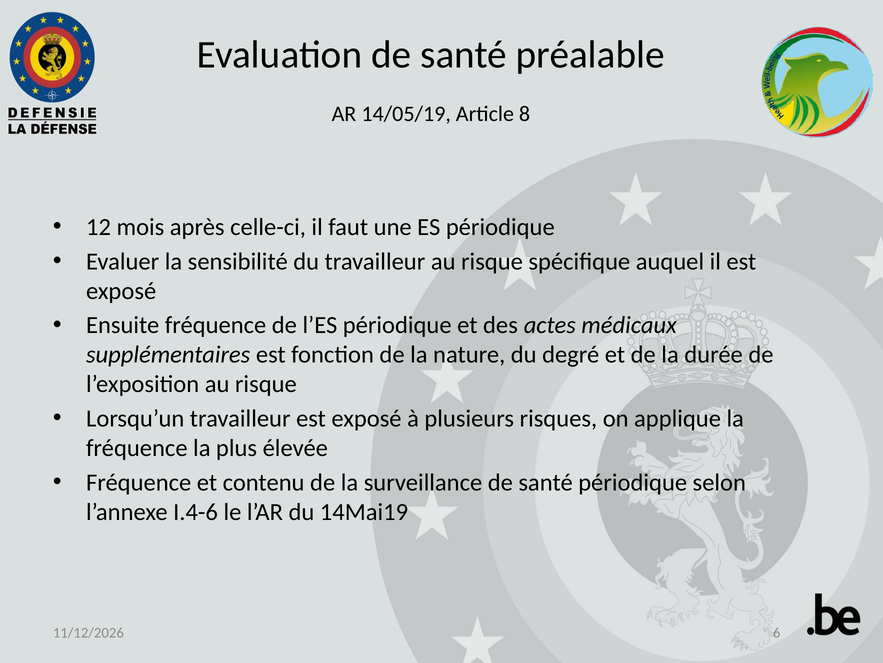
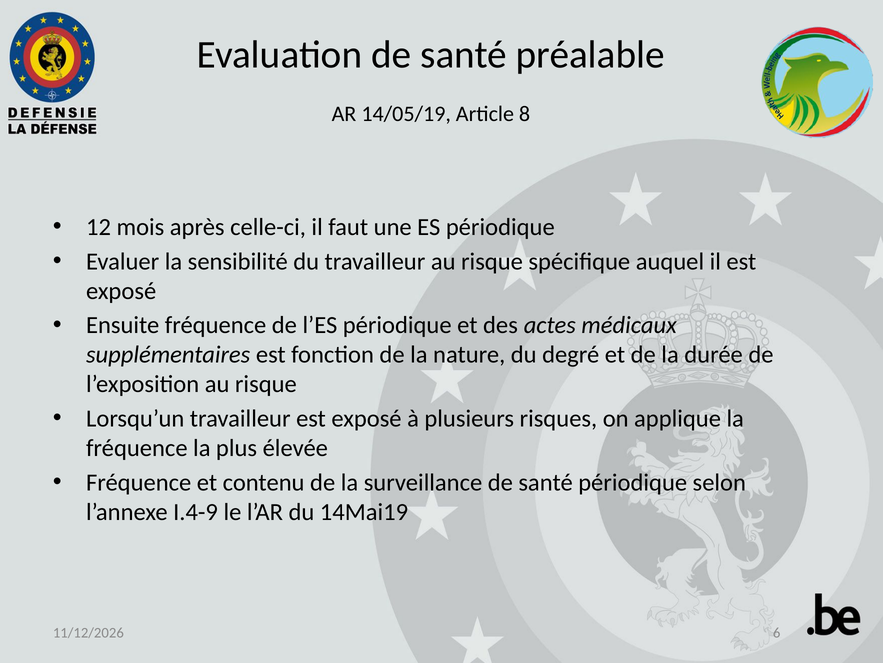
I.4-6: I.4-6 -> I.4-9
